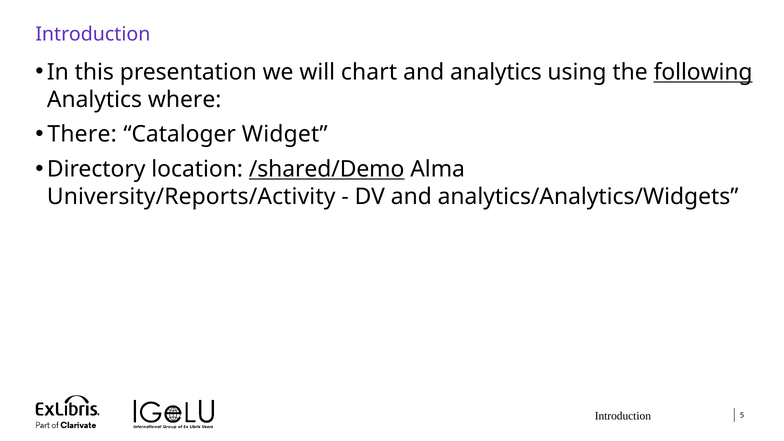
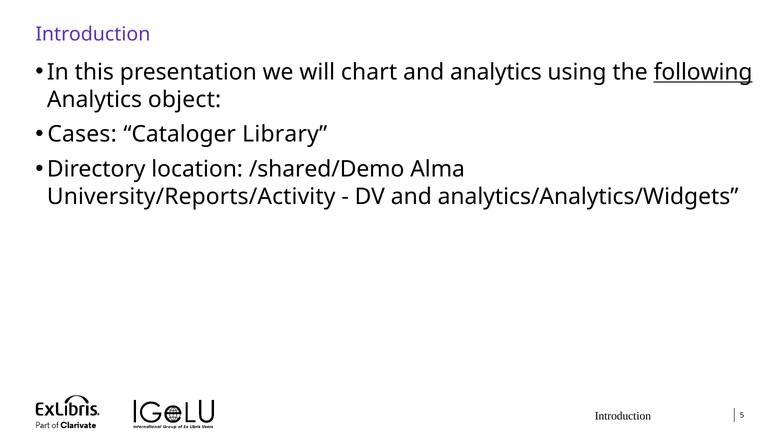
where: where -> object
There: There -> Cases
Widget: Widget -> Library
/shared/Demo underline: present -> none
